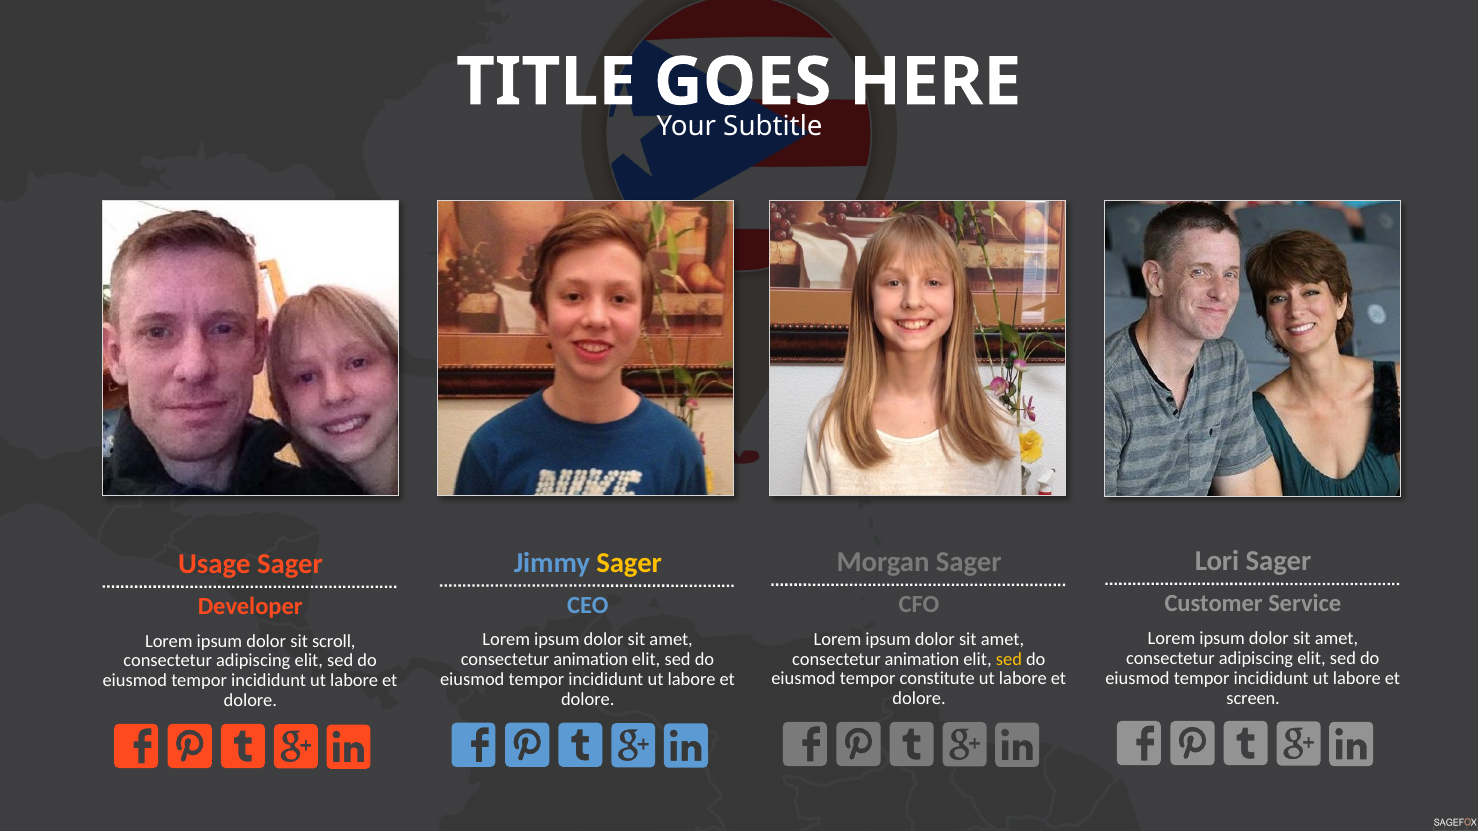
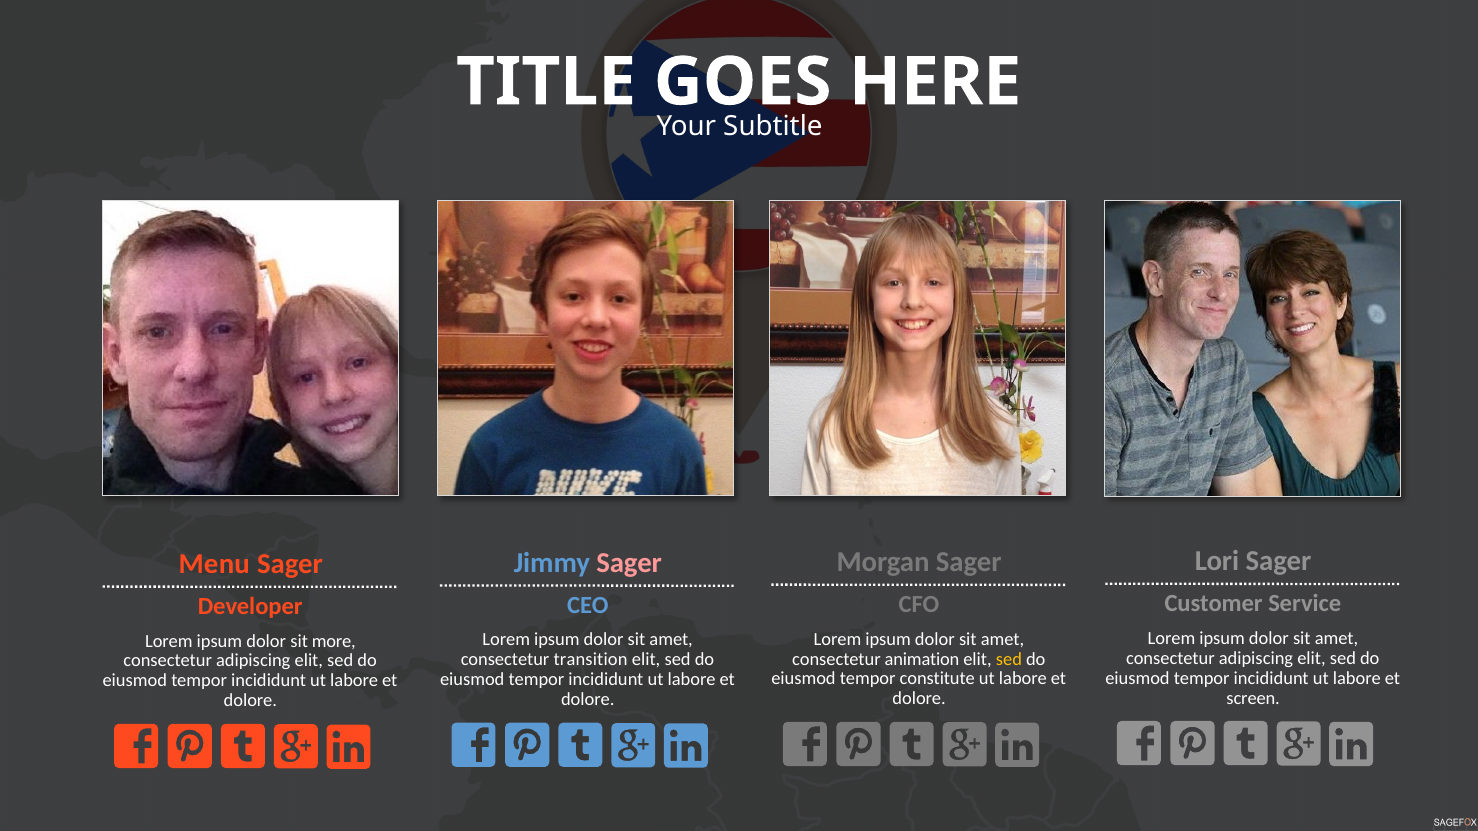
Sager at (629, 563) colour: yellow -> pink
Usage: Usage -> Menu
scroll: scroll -> more
animation at (591, 660): animation -> transition
